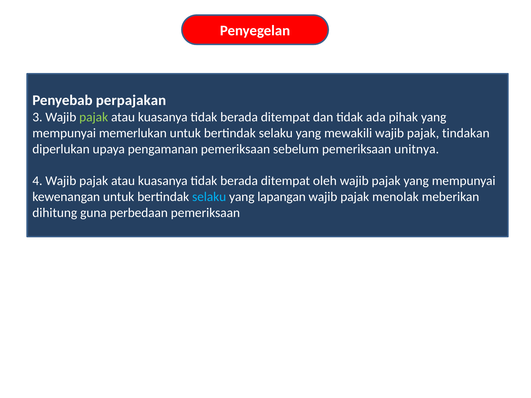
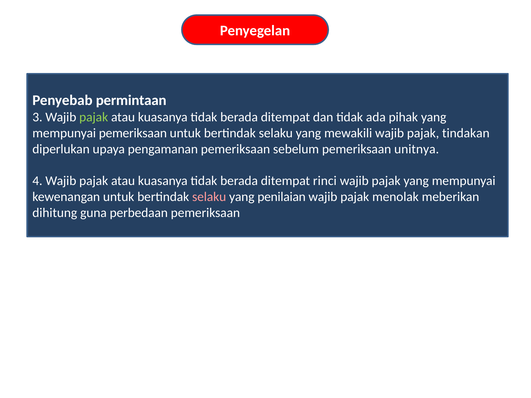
perpajakan: perpajakan -> permintaan
mempunyai memerlukan: memerlukan -> pemeriksaan
oleh: oleh -> rinci
selaku at (209, 197) colour: light blue -> pink
lapangan: lapangan -> penilaian
